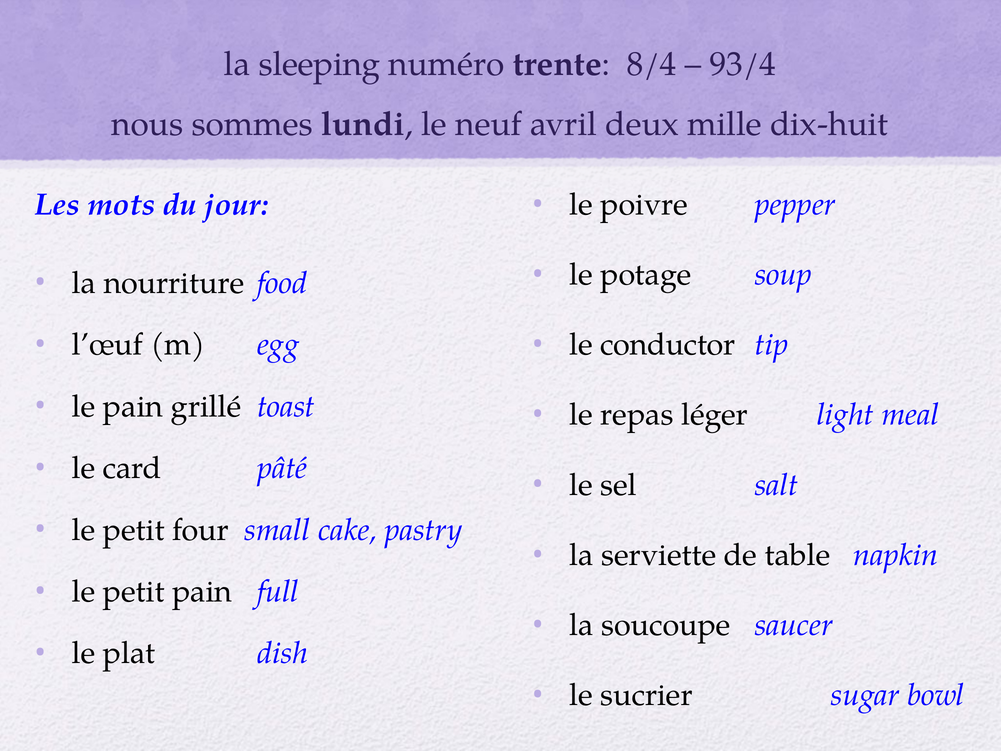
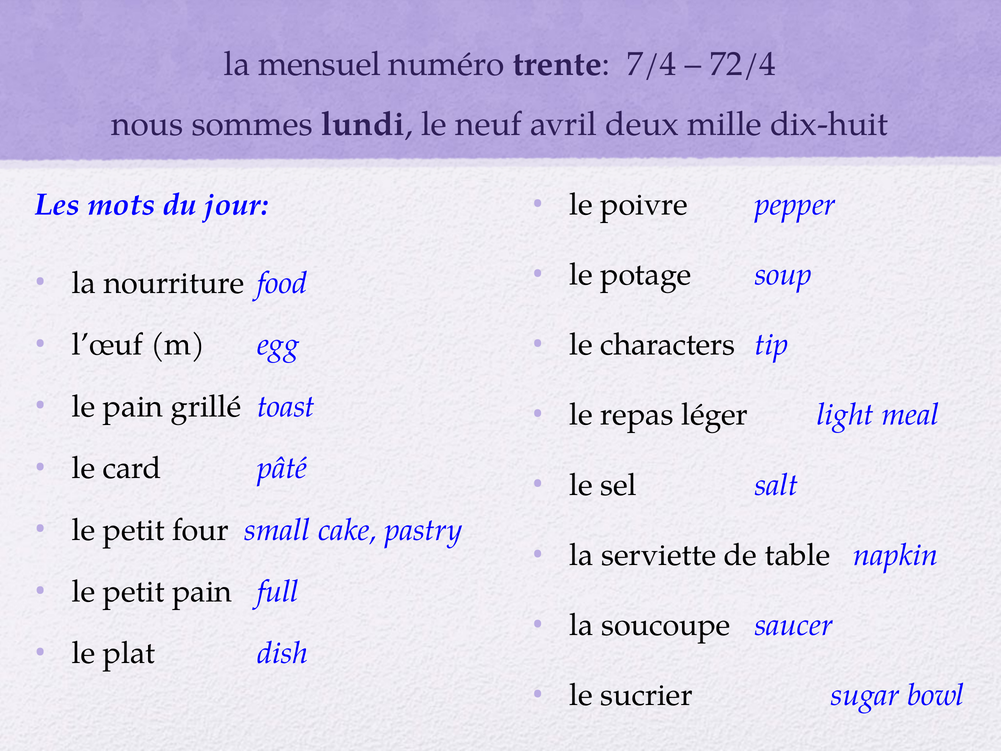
sleeping: sleeping -> mensuel
8/4: 8/4 -> 7/4
93/4: 93/4 -> 72/4
conductor: conductor -> characters
